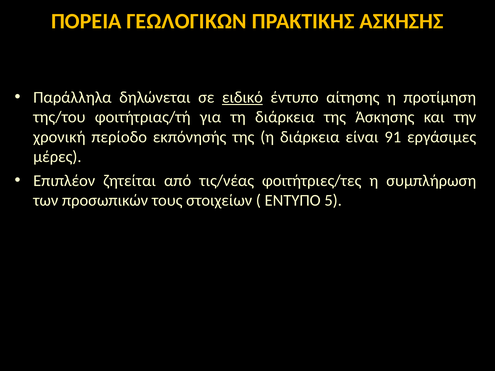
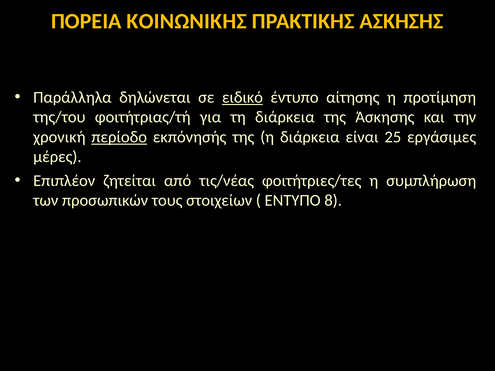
ΓΕΩΛΟΓΙΚΩΝ: ΓΕΩΛΟΓΙΚΩΝ -> ΚΟΙΝΩΝΙΚΗΣ
περίοδο underline: none -> present
91: 91 -> 25
5: 5 -> 8
